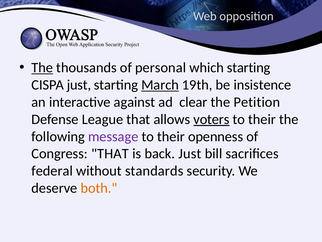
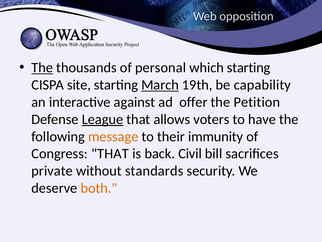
CISPA just: just -> site
insistence: insistence -> capability
clear: clear -> offer
League underline: none -> present
voters underline: present -> none
their at (262, 119): their -> have
message colour: purple -> orange
openness: openness -> immunity
back Just: Just -> Civil
federal: federal -> private
